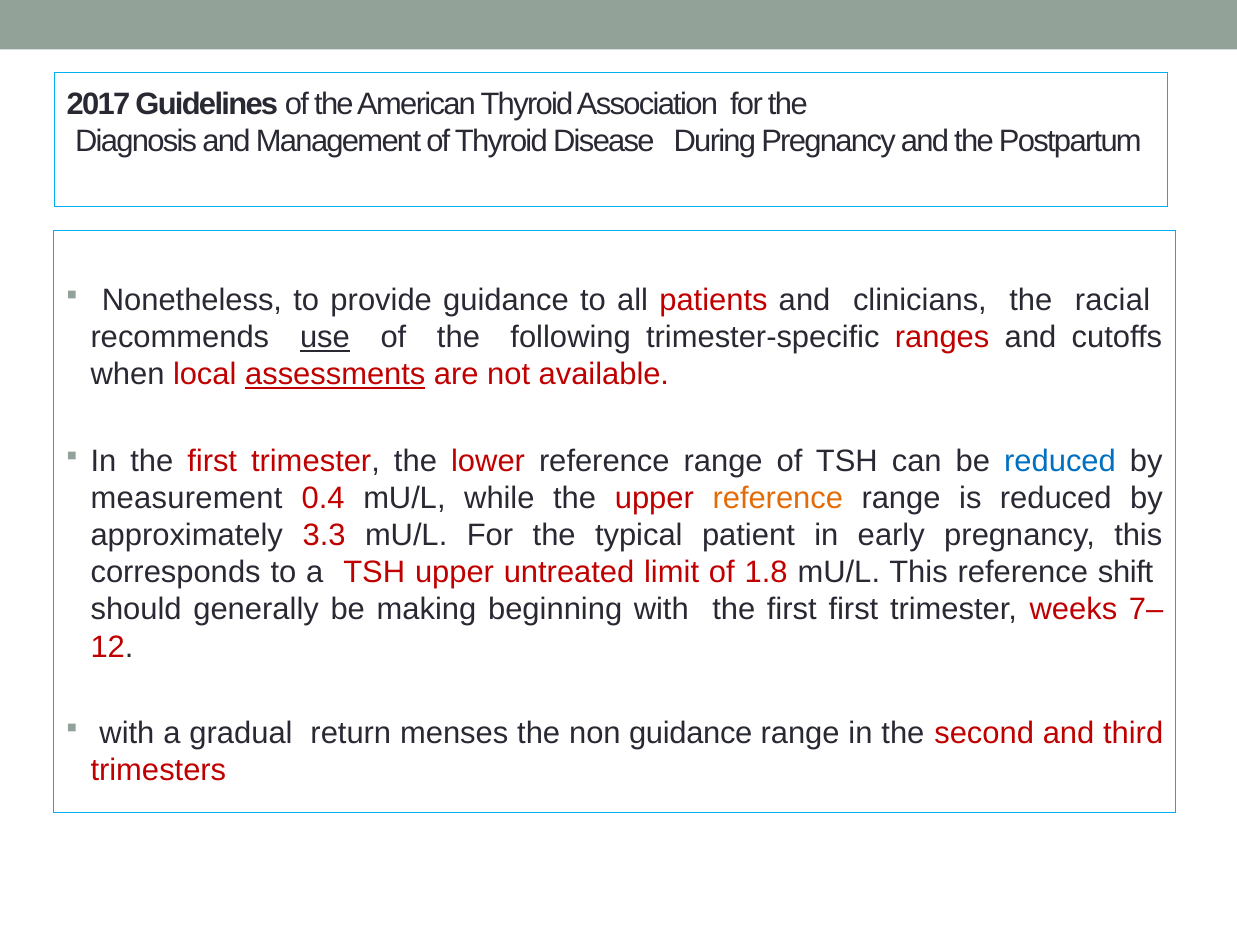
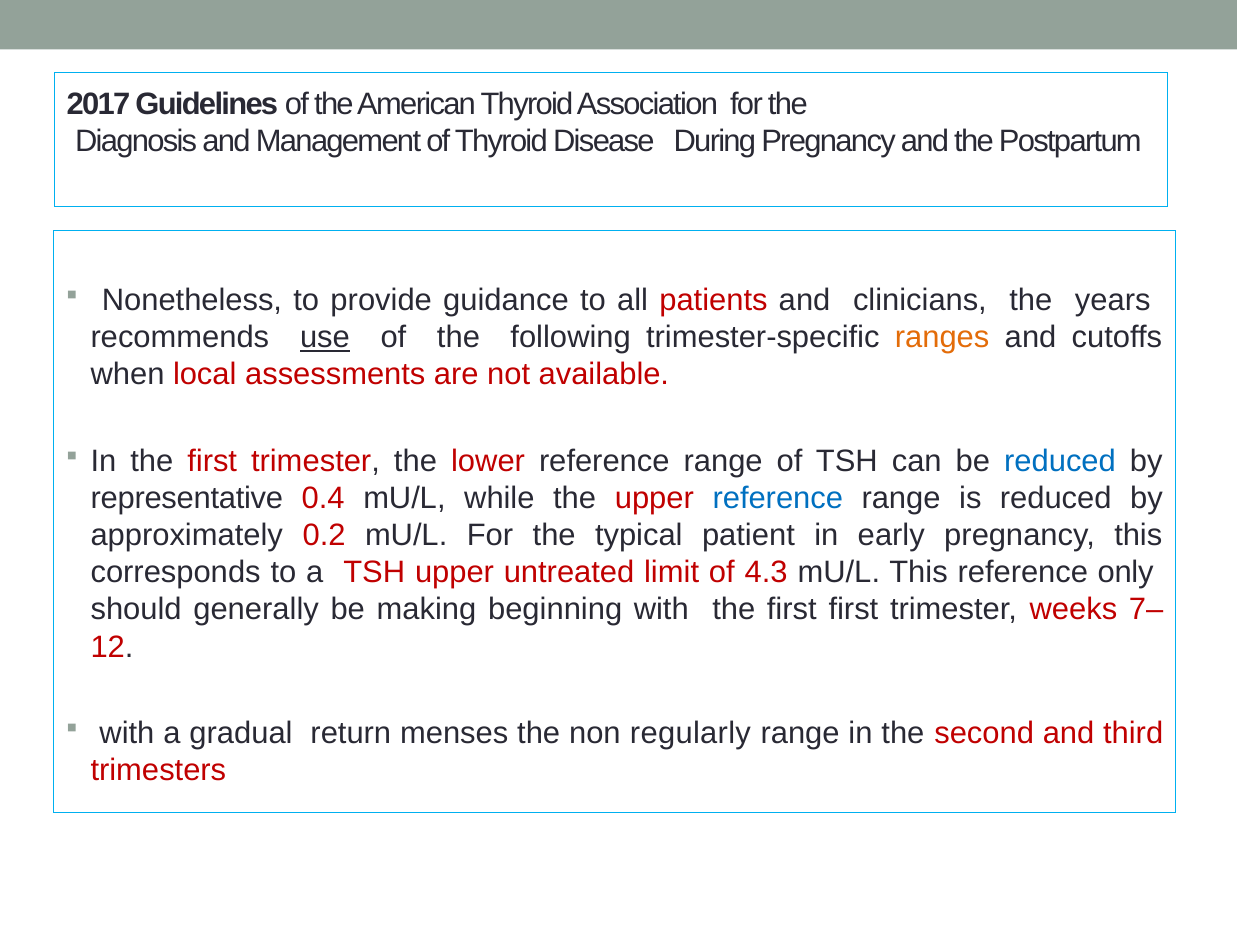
racial: racial -> years
ranges colour: red -> orange
assessments underline: present -> none
measurement: measurement -> representative
reference at (778, 498) colour: orange -> blue
3.3: 3.3 -> 0.2
1.8: 1.8 -> 4.3
shift: shift -> only
non guidance: guidance -> regularly
